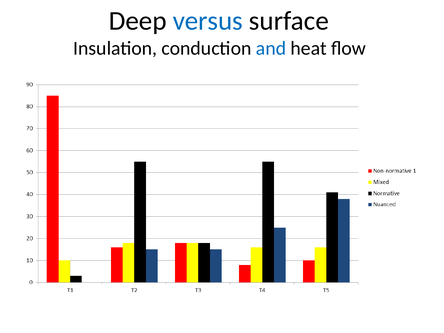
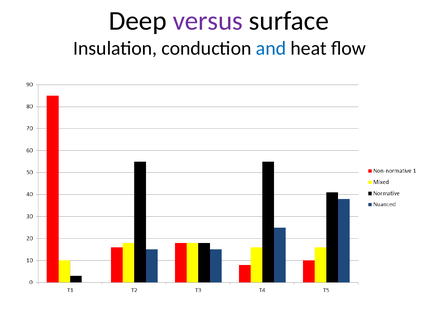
versus colour: blue -> purple
